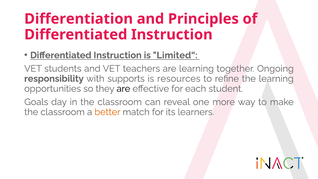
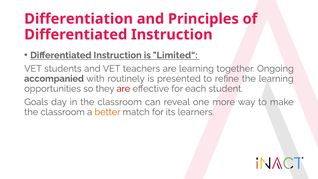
responsibility: responsibility -> accompanied
supports: supports -> routinely
resources: resources -> presented
are at (123, 89) colour: black -> red
